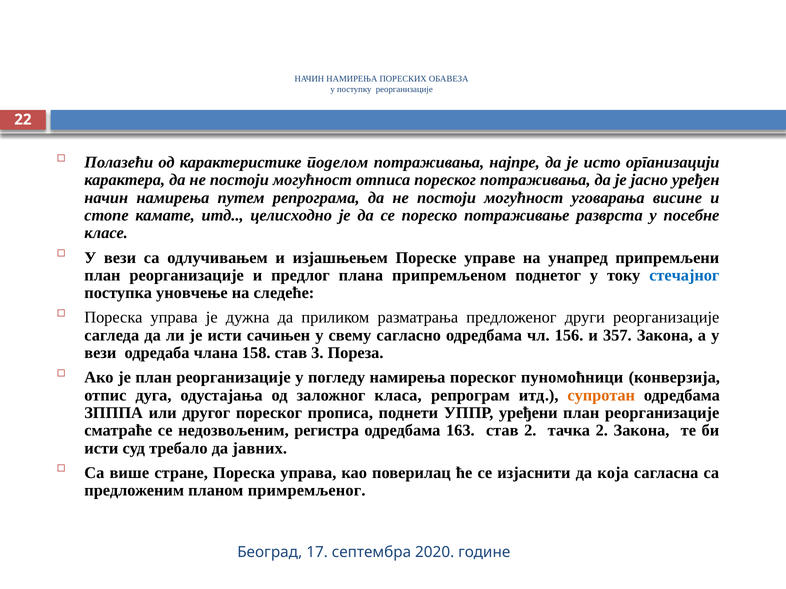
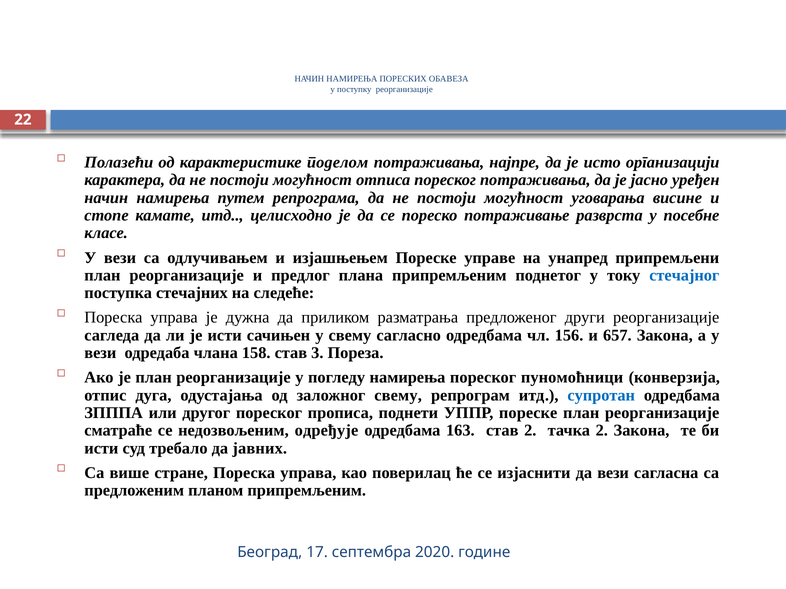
плана припремљеном: припремљеном -> припремљеним
уновчење: уновчење -> стечајних
357: 357 -> 657
заложног класа: класа -> свему
супротан colour: orange -> blue
УППР уређени: уређени -> пореске
регистра: регистра -> одређује
да која: која -> вези
планом примремљеног: примремљеног -> припремљеним
